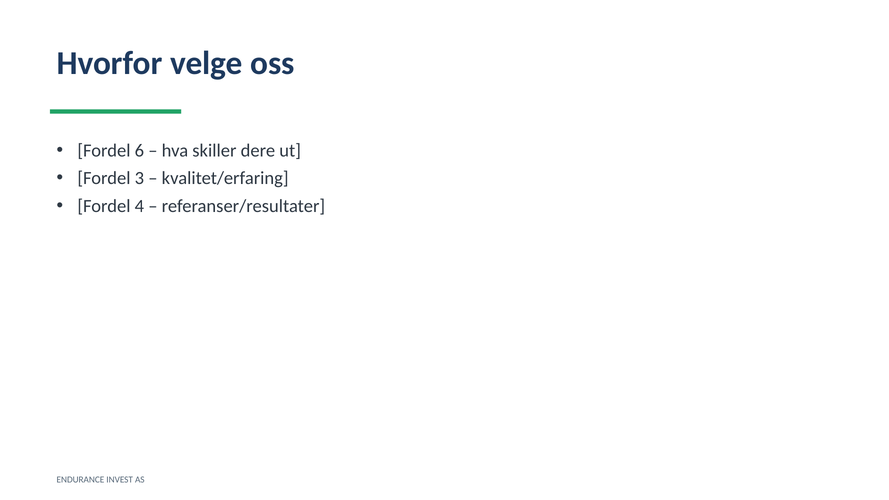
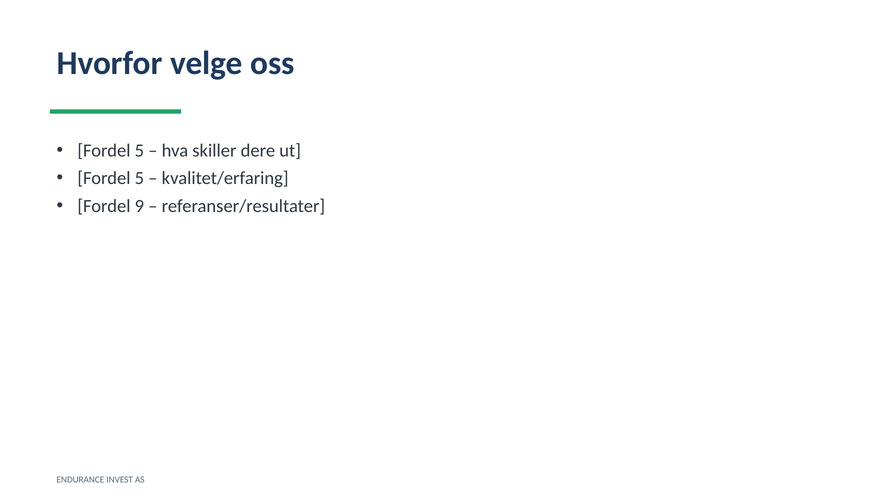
6 at (139, 151): 6 -> 5
3 at (139, 178): 3 -> 5
4: 4 -> 9
